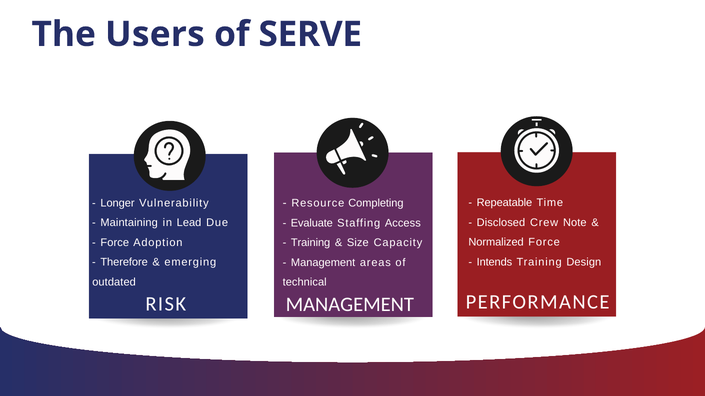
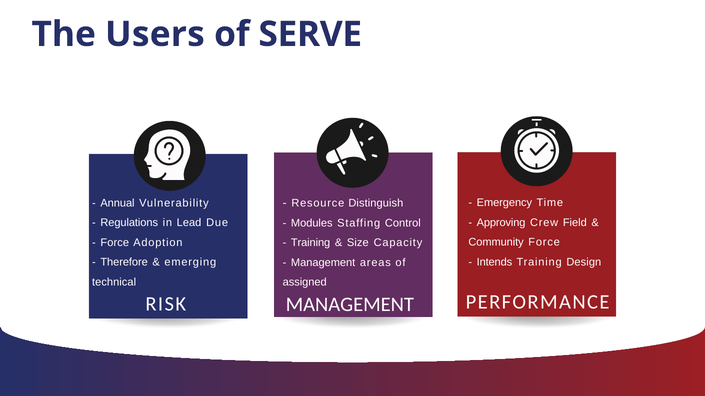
Completing: Completing -> Distinguish
Repeatable: Repeatable -> Emergency
Longer: Longer -> Annual
Disclosed: Disclosed -> Approving
Note: Note -> Field
Maintaining: Maintaining -> Regulations
Evaluate: Evaluate -> Modules
Access: Access -> Control
Normalized: Normalized -> Community
outdated: outdated -> technical
technical: technical -> assigned
